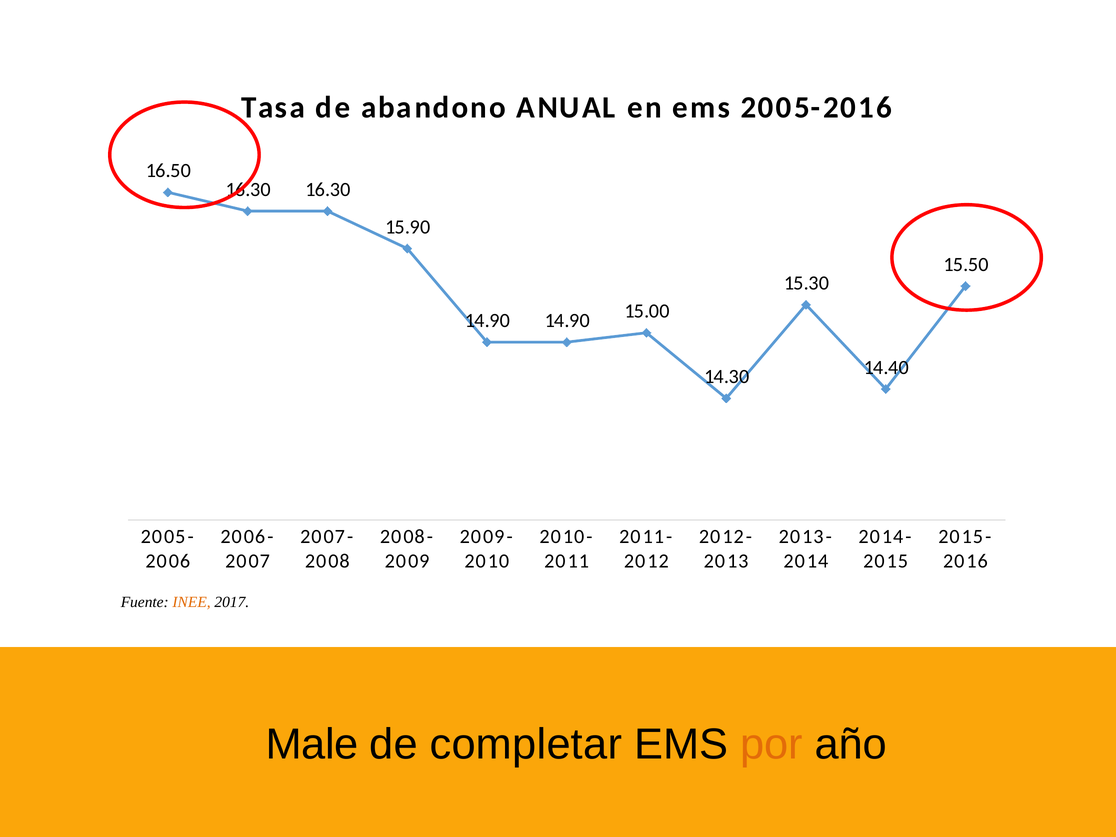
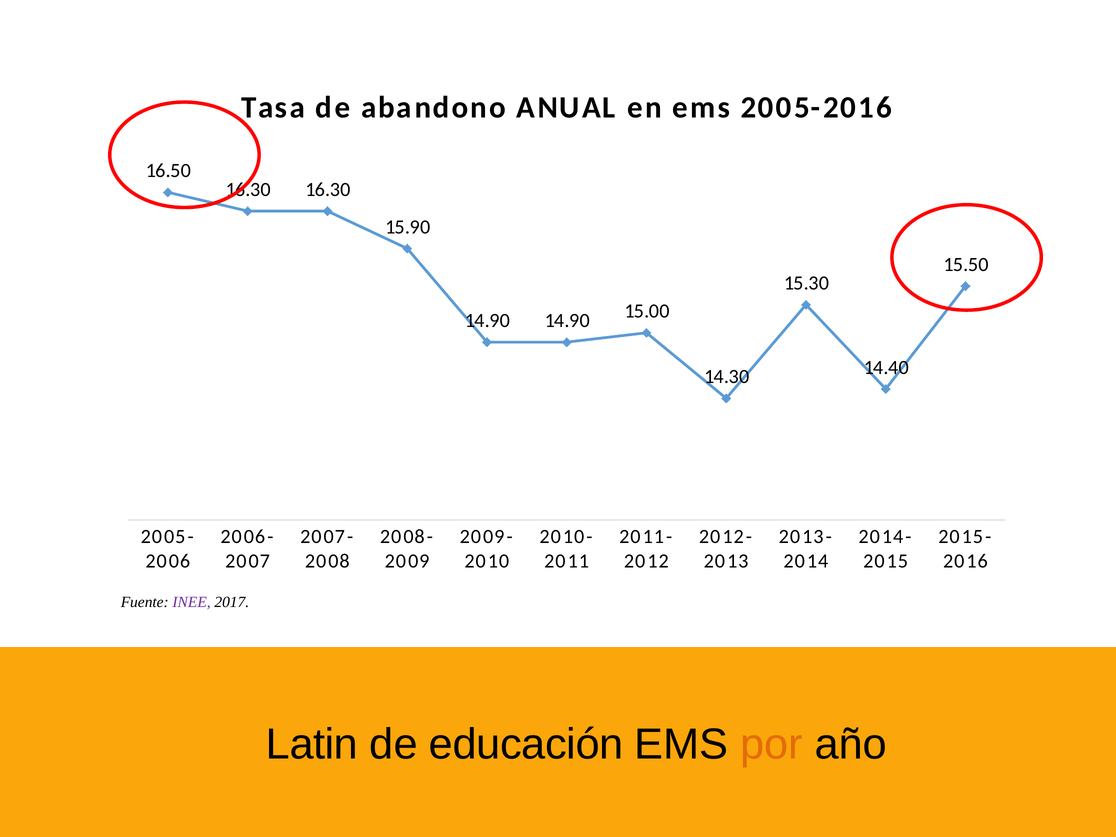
INEE colour: orange -> purple
Male: Male -> Latin
completar: completar -> educación
